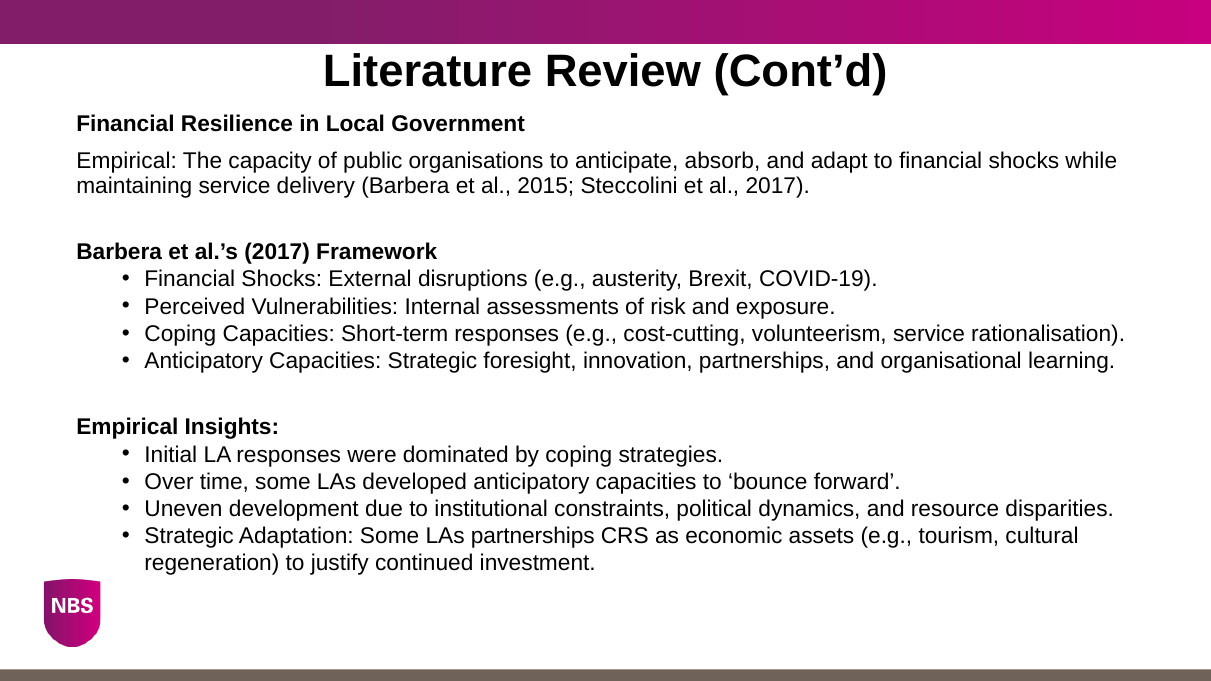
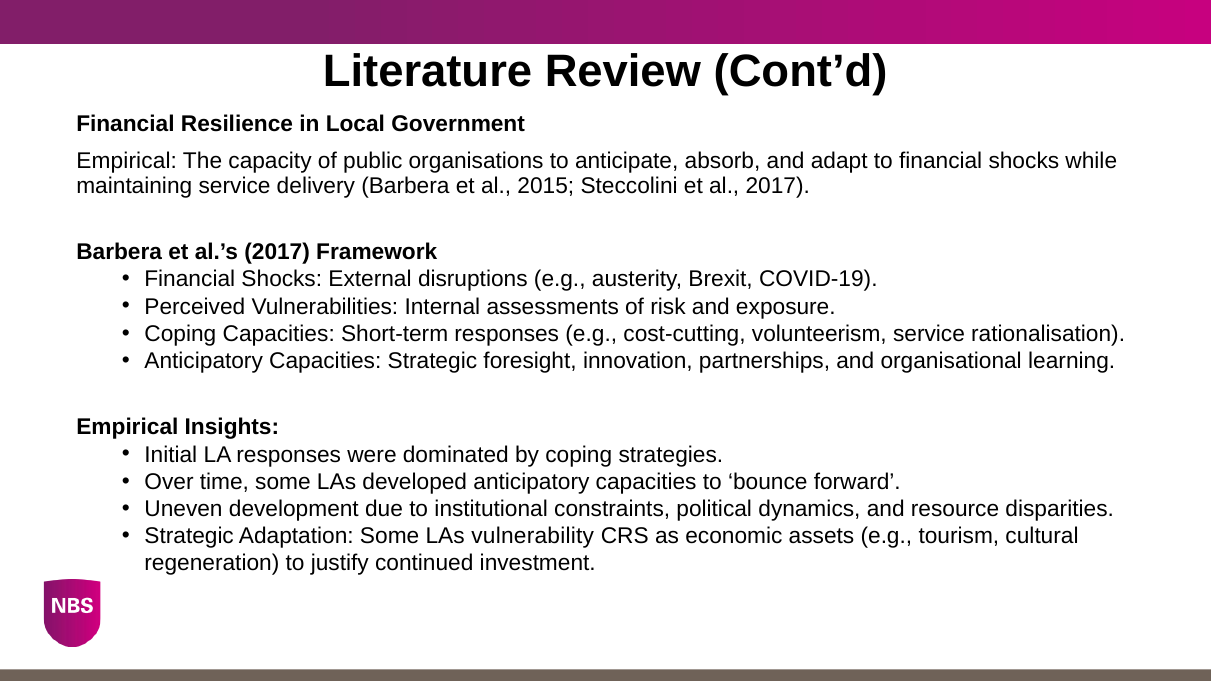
LAs partnerships: partnerships -> vulnerability
